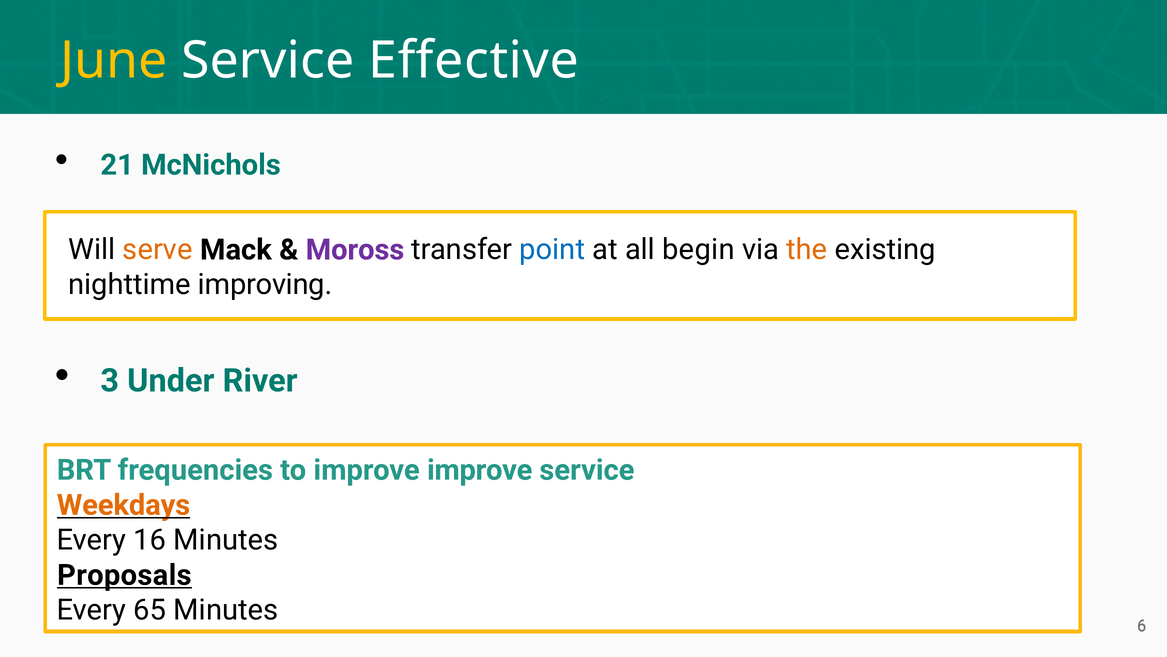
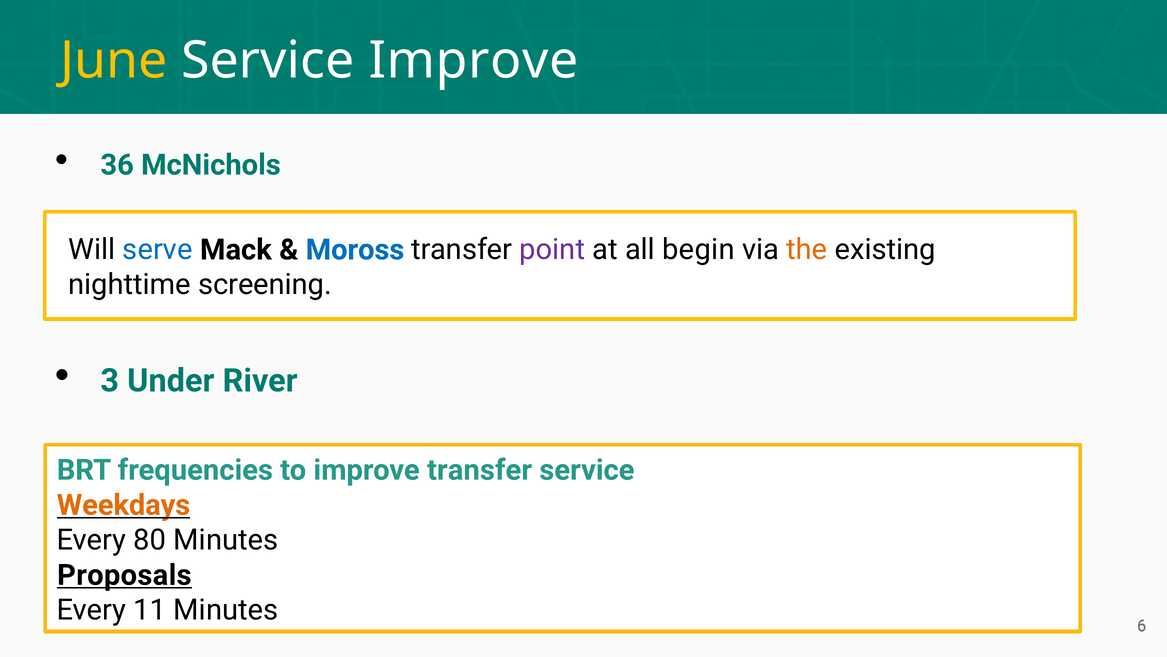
Service Effective: Effective -> Improve
21: 21 -> 36
serve colour: orange -> blue
Moross colour: purple -> blue
point colour: blue -> purple
improving: improving -> screening
improve improve: improve -> transfer
16: 16 -> 80
65: 65 -> 11
